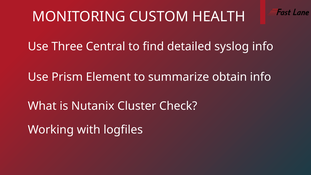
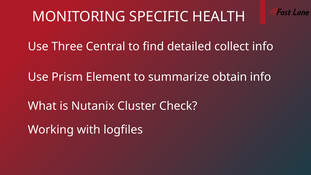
CUSTOM: CUSTOM -> SPECIFIC
syslog: syslog -> collect
